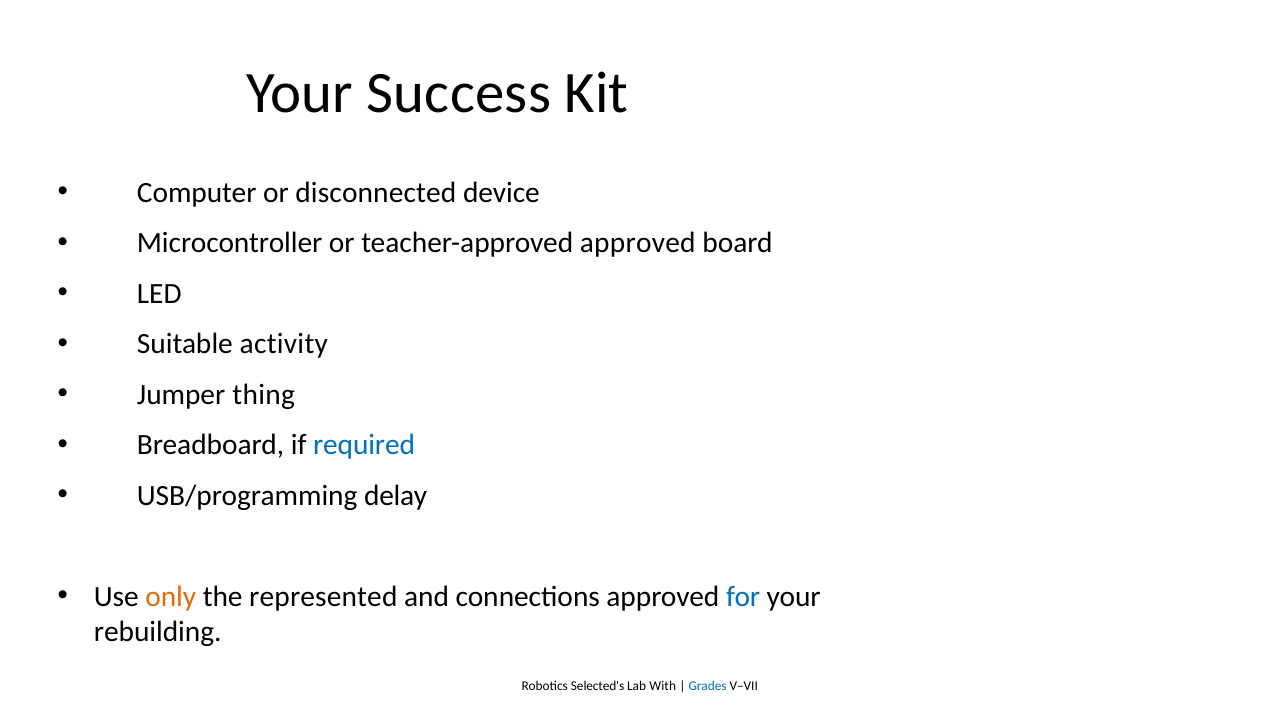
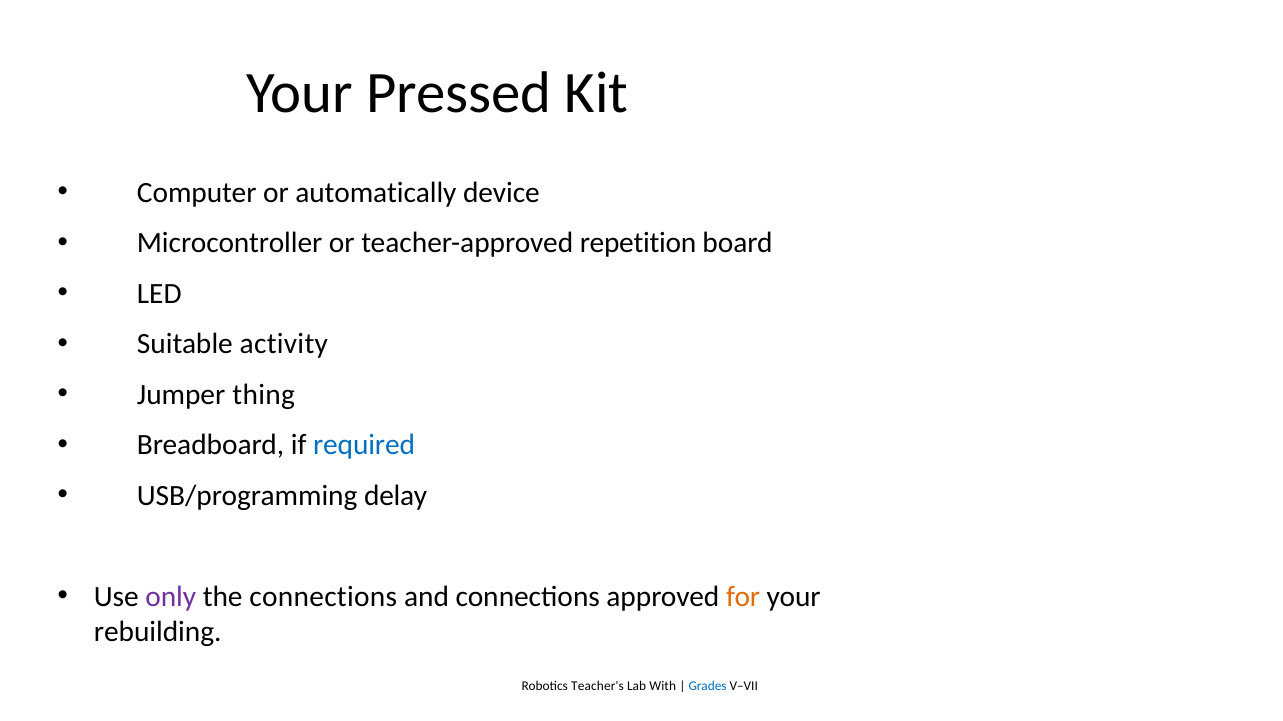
Success: Success -> Pressed
disconnected: disconnected -> automatically
teacher-approved approved: approved -> repetition
only colour: orange -> purple
the represented: represented -> connections
for colour: blue -> orange
Selected's: Selected's -> Teacher's
